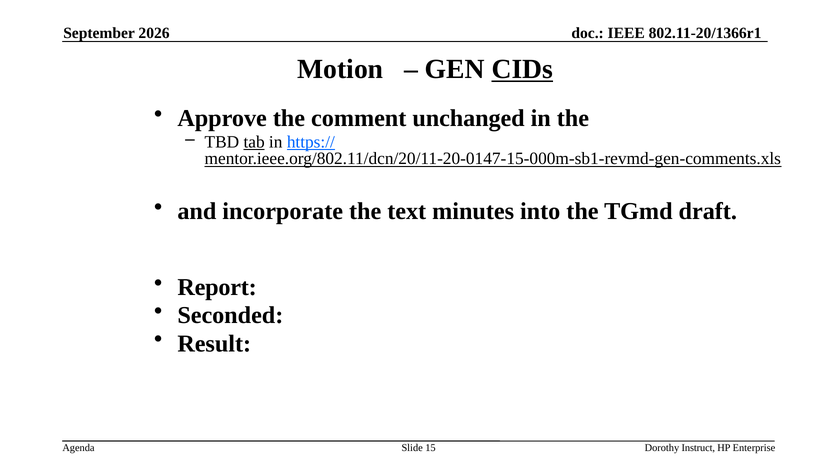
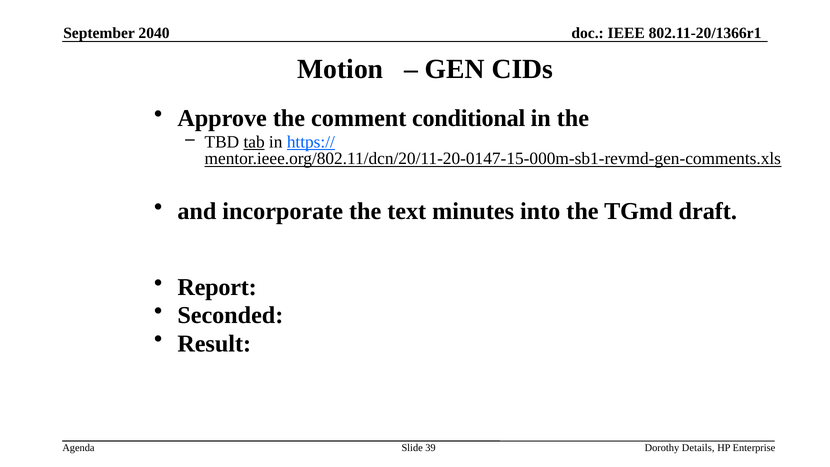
2026: 2026 -> 2040
CIDs underline: present -> none
unchanged: unchanged -> conditional
15: 15 -> 39
Instruct: Instruct -> Details
